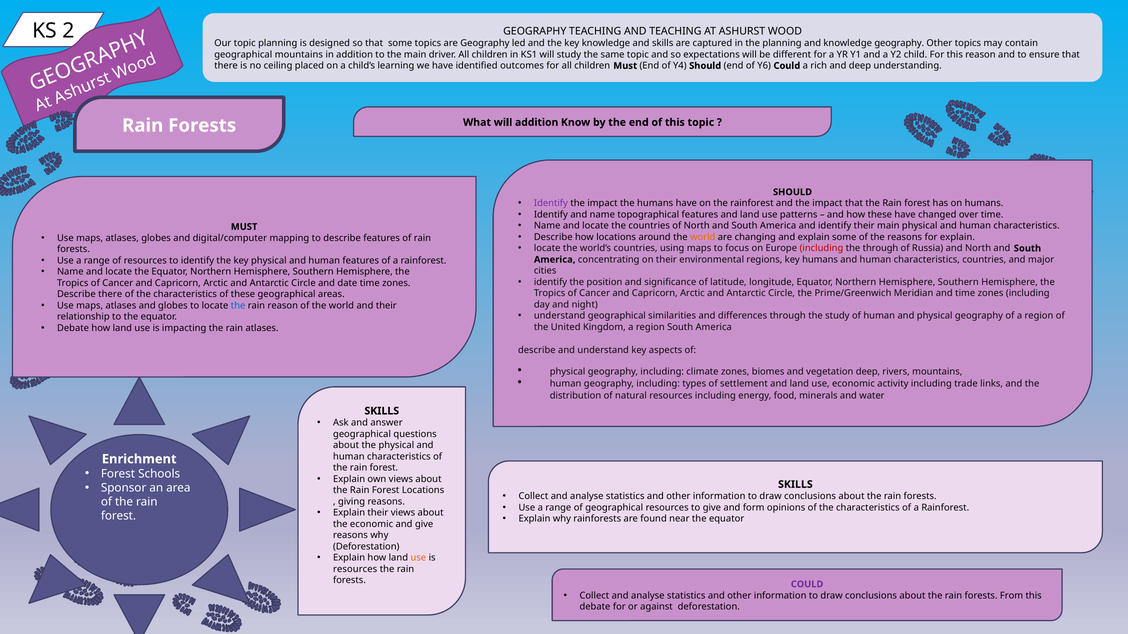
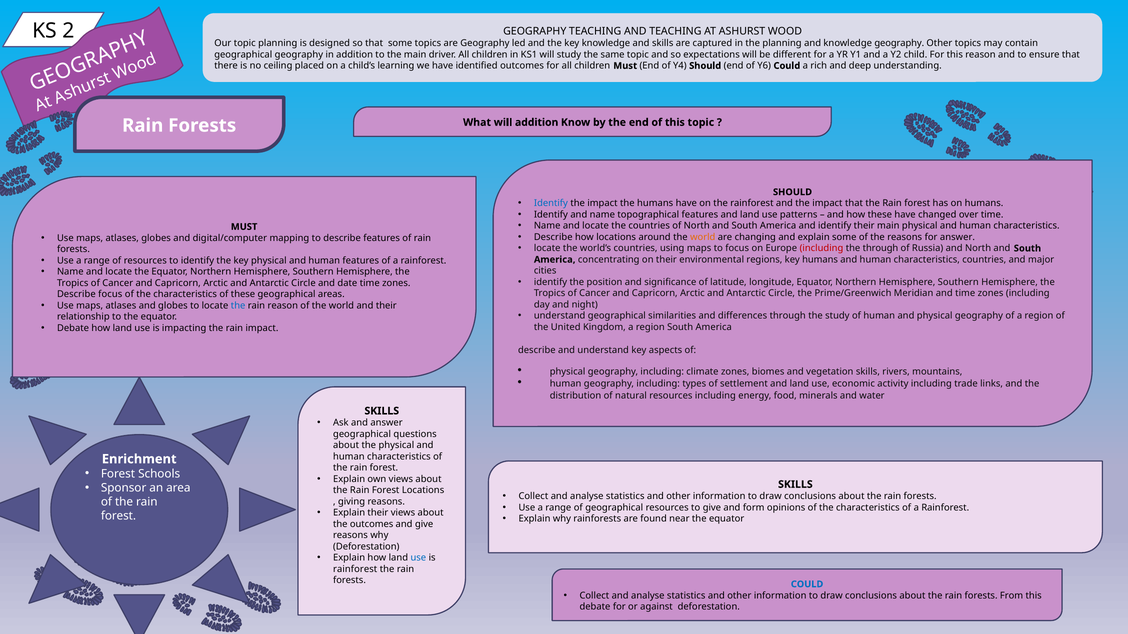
geographical mountains: mountains -> geography
Identify at (551, 203) colour: purple -> blue
for explain: explain -> answer
Describe there: there -> focus
rain atlases: atlases -> impact
vegetation deep: deep -> skills
the economic: economic -> outcomes
use at (418, 558) colour: orange -> blue
resources at (355, 569): resources -> rainforest
COULD at (807, 585) colour: purple -> blue
